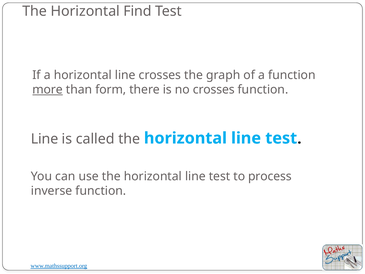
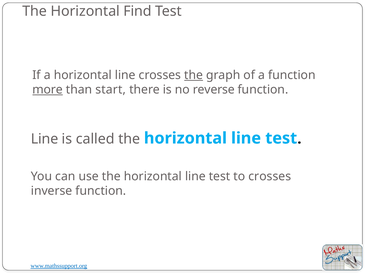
the at (194, 75) underline: none -> present
form: form -> start
no crosses: crosses -> reverse
to process: process -> crosses
